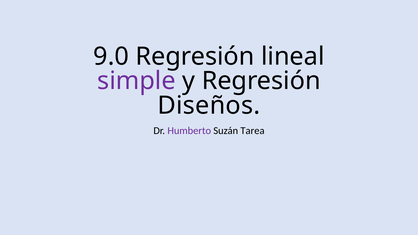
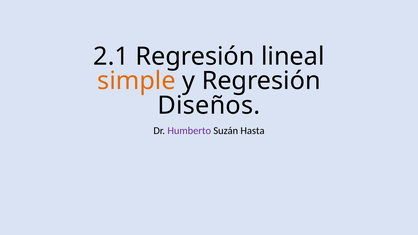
9.0: 9.0 -> 2.1
simple colour: purple -> orange
Tarea: Tarea -> Hasta
